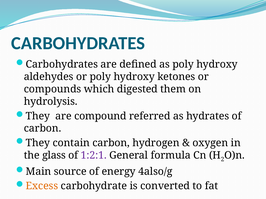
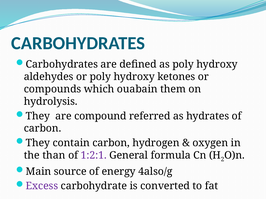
digested: digested -> ouabain
glass: glass -> than
Excess colour: orange -> purple
